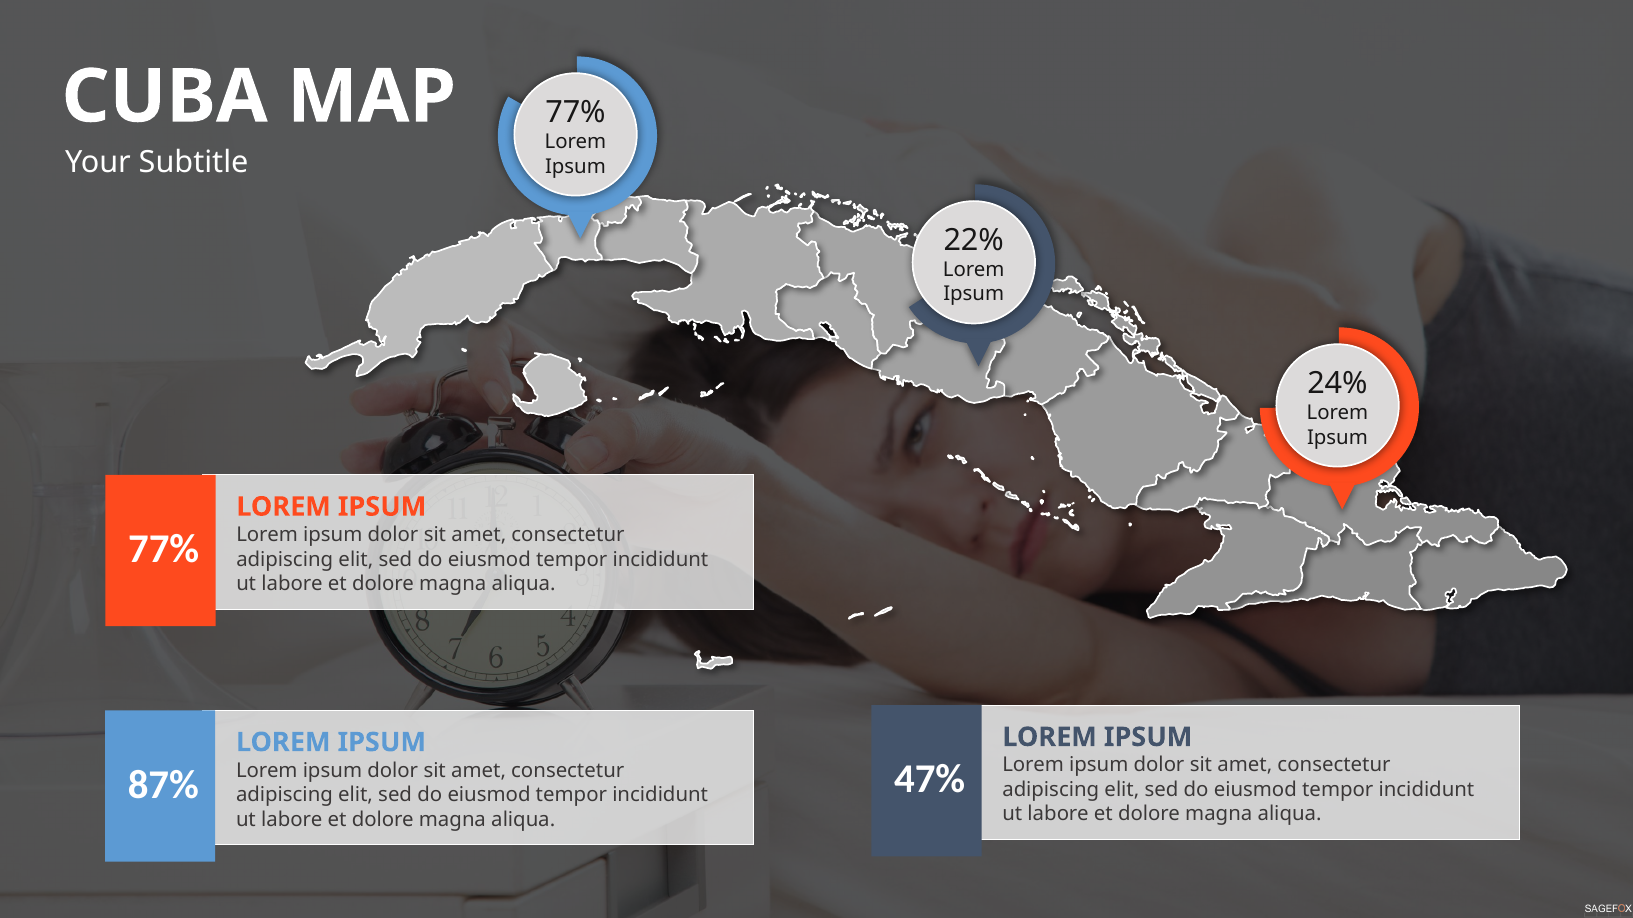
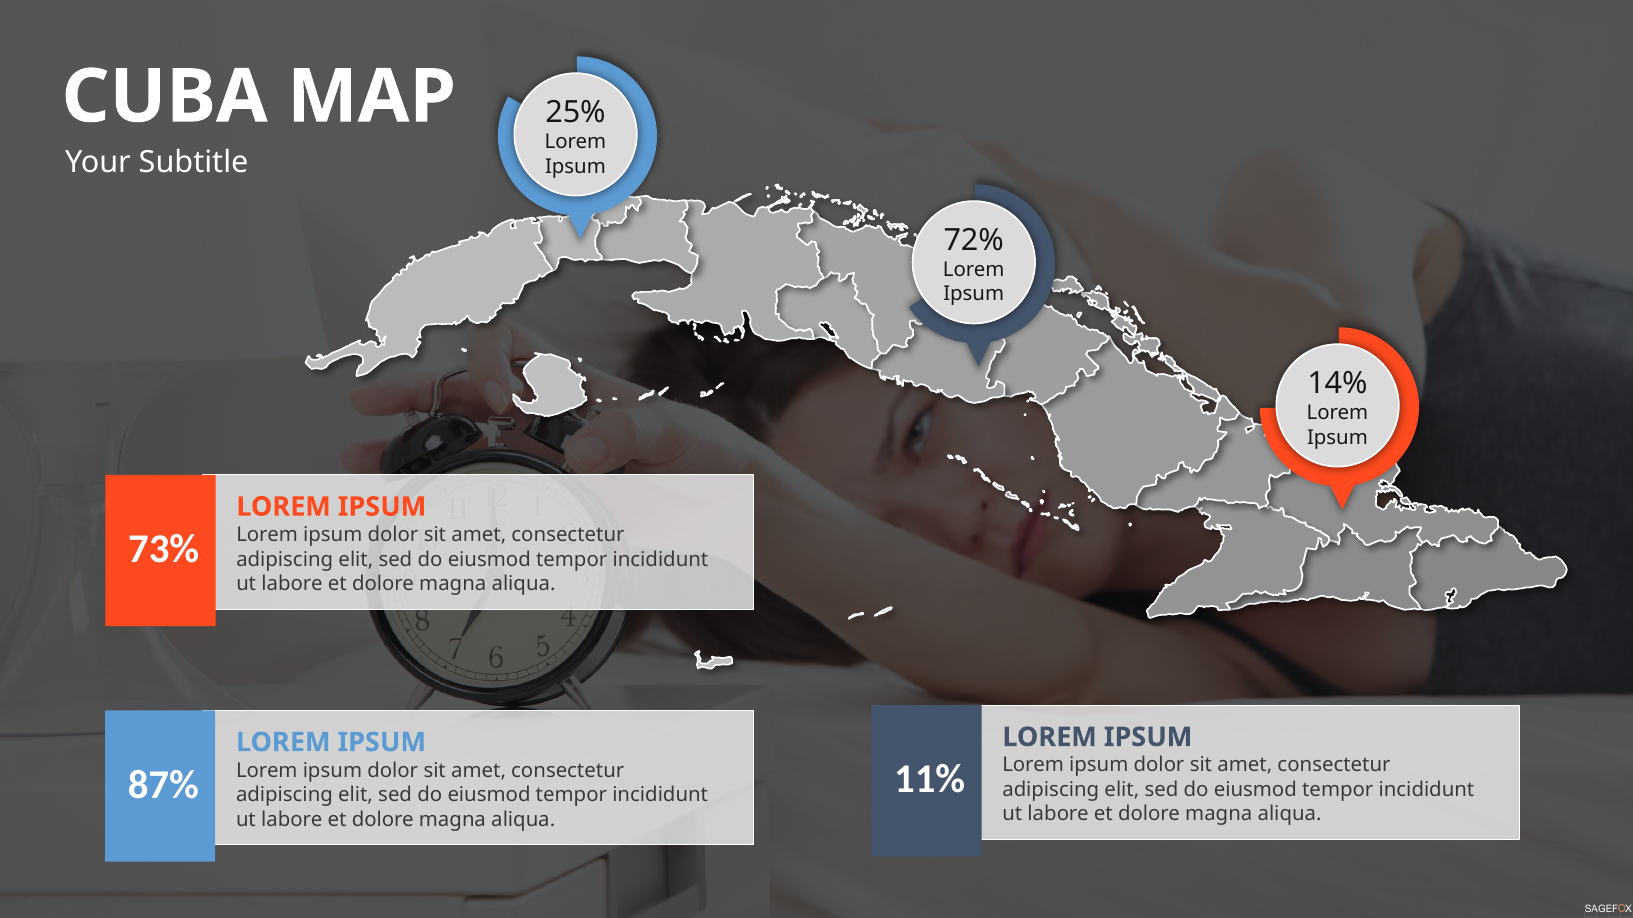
77% at (575, 112): 77% -> 25%
22%: 22% -> 72%
24%: 24% -> 14%
77% at (164, 549): 77% -> 73%
47%: 47% -> 11%
